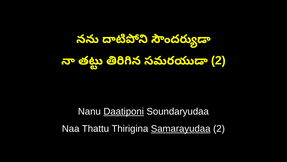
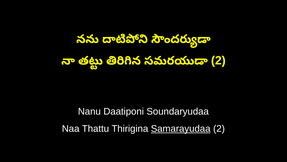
Daatiponi underline: present -> none
